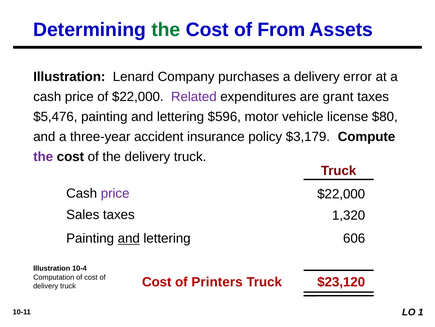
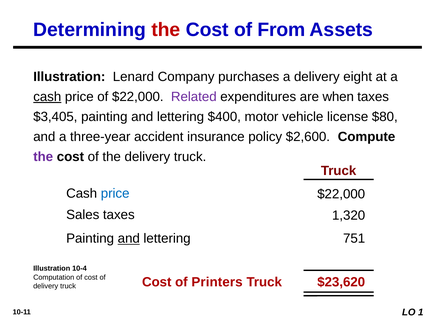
the at (166, 30) colour: green -> red
error: error -> eight
cash at (47, 97) underline: none -> present
grant: grant -> when
$5,476: $5,476 -> $3,405
$596: $596 -> $400
$3,179: $3,179 -> $2,600
price at (115, 193) colour: purple -> blue
606: 606 -> 751
$23,120: $23,120 -> $23,620
